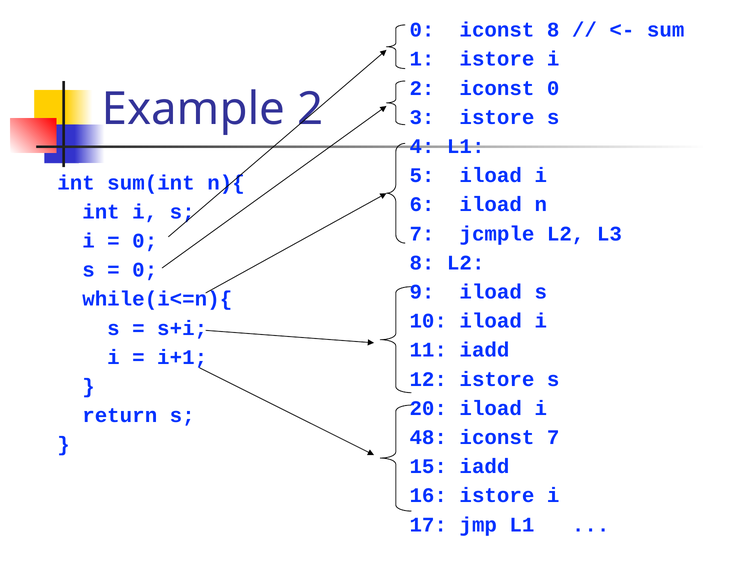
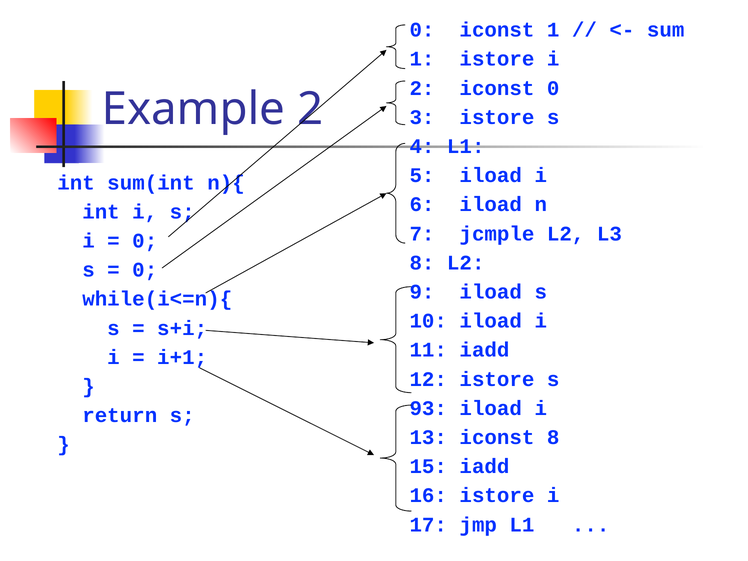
iconst 8: 8 -> 1
20: 20 -> 93
48: 48 -> 13
iconst 7: 7 -> 8
